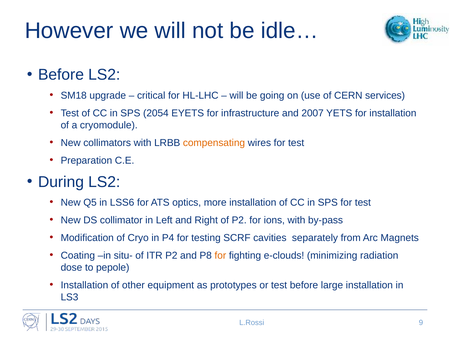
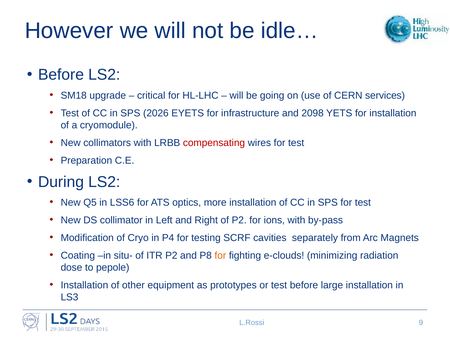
2054: 2054 -> 2026
2007: 2007 -> 2098
compensating colour: orange -> red
